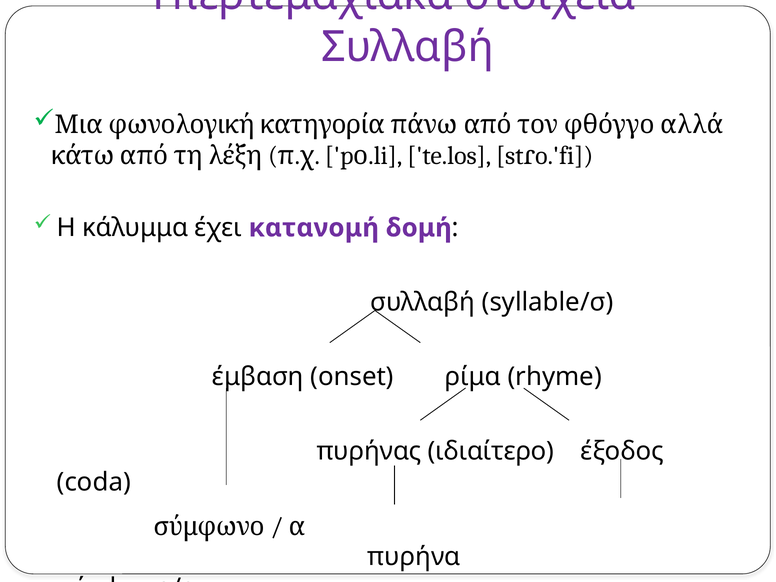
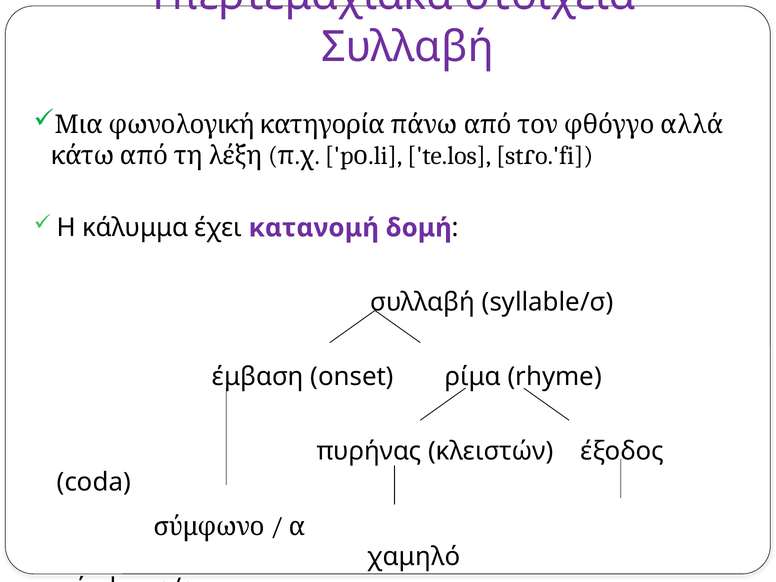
ιδιαίτερο: ιδιαίτερο -> κλειστών
πυρήνα: πυρήνα -> χαμηλό
